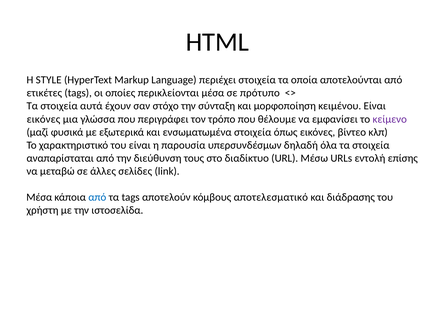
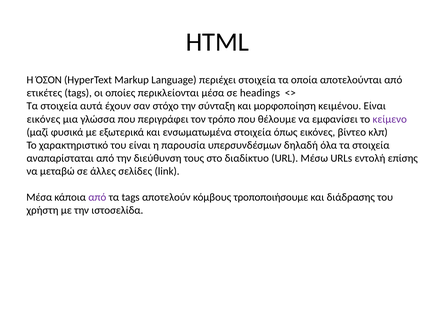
STYLE: STYLE -> ΌΣΟΝ
πρότυπο: πρότυπο -> headings
από at (97, 197) colour: blue -> purple
αποτελεσματικό: αποτελεσματικό -> τροποποιήσουμε
